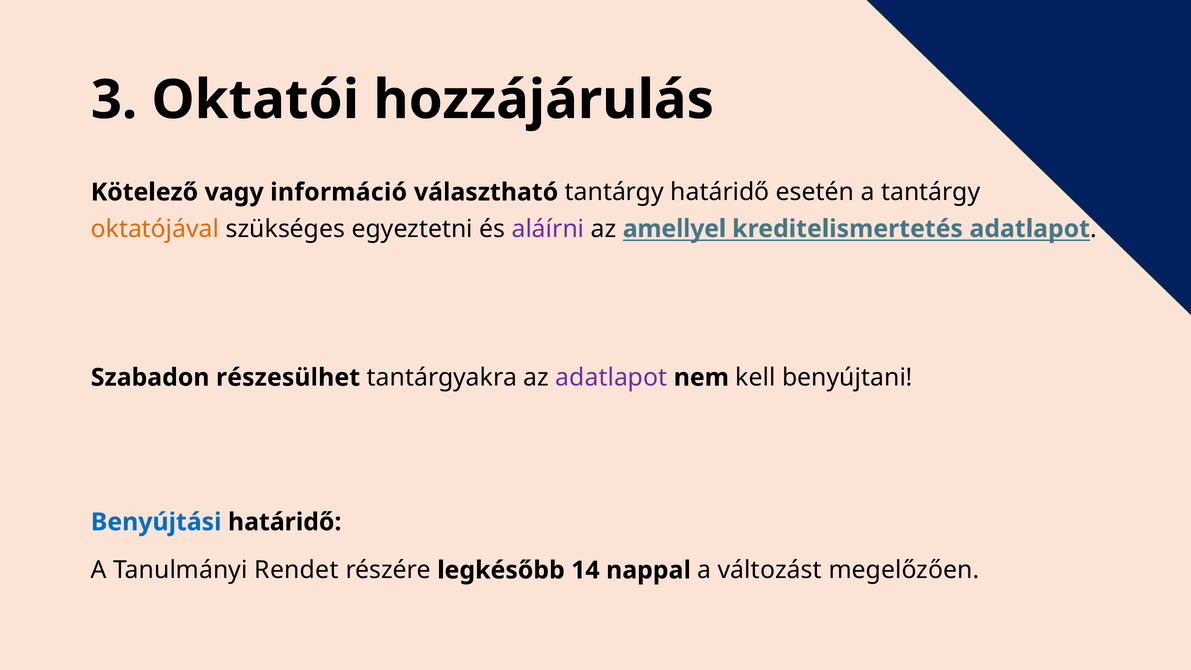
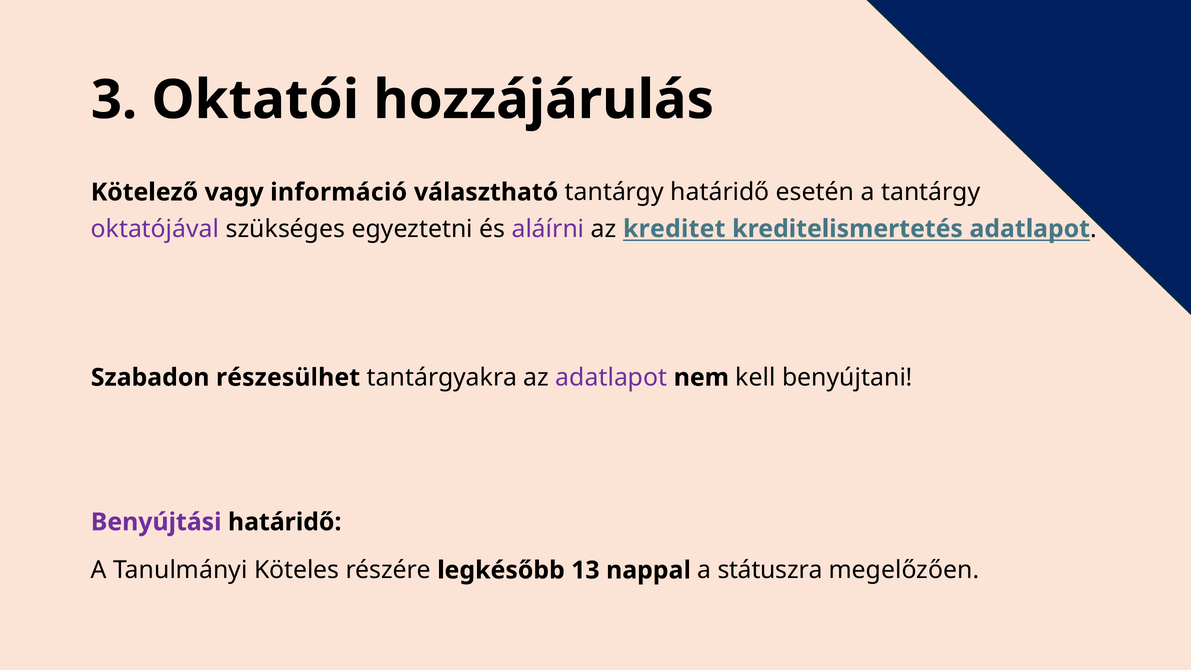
oktatójával colour: orange -> purple
amellyel: amellyel -> kreditet
Benyújtási colour: blue -> purple
Rendet: Rendet -> Köteles
14: 14 -> 13
változást: változást -> státuszra
